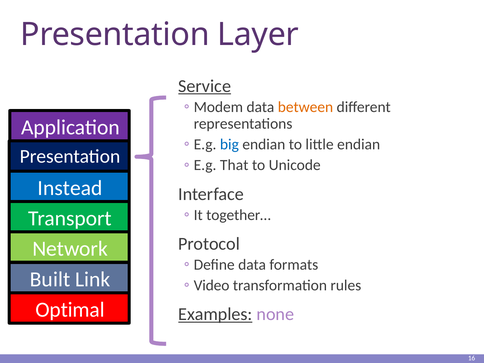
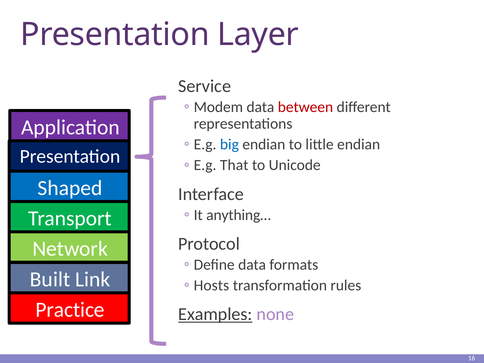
Service underline: present -> none
between colour: orange -> red
Instead: Instead -> Shaped
together…: together… -> anything…
Video: Video -> Hosts
Optimal: Optimal -> Practice
